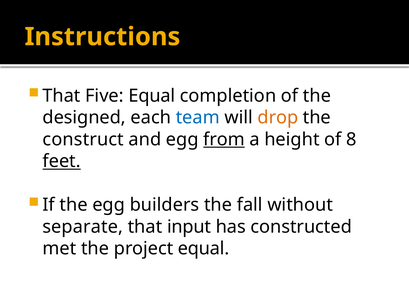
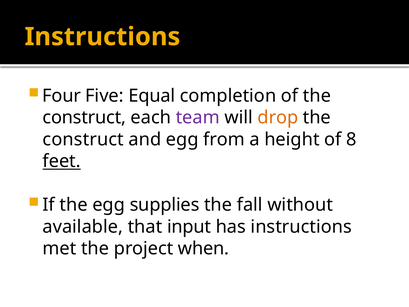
That at (62, 96): That -> Four
designed at (84, 117): designed -> construct
team colour: blue -> purple
from underline: present -> none
builders: builders -> supplies
separate: separate -> available
has constructed: constructed -> instructions
project equal: equal -> when
